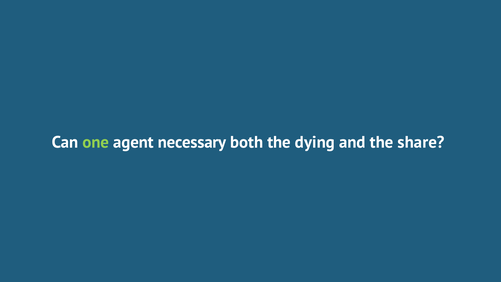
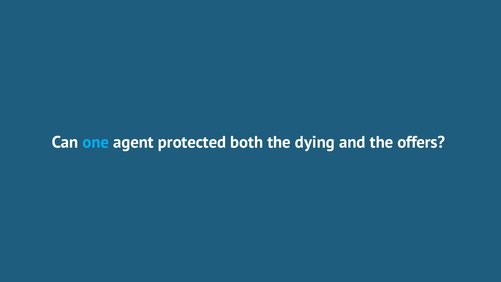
one colour: light green -> light blue
necessary: necessary -> protected
share: share -> offers
